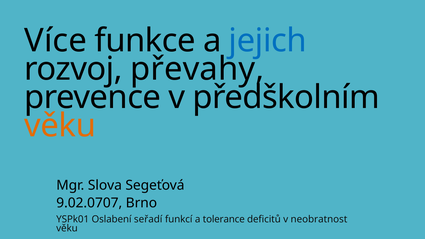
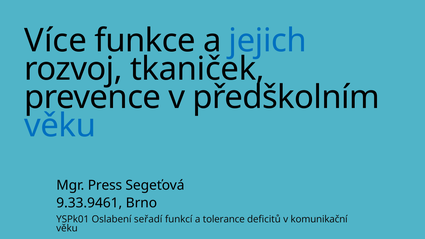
převahy: převahy -> tkaniček
věku at (60, 126) colour: orange -> blue
Slova: Slova -> Press
9.02.0707: 9.02.0707 -> 9.33.9461
neobratnost: neobratnost -> komunikační
